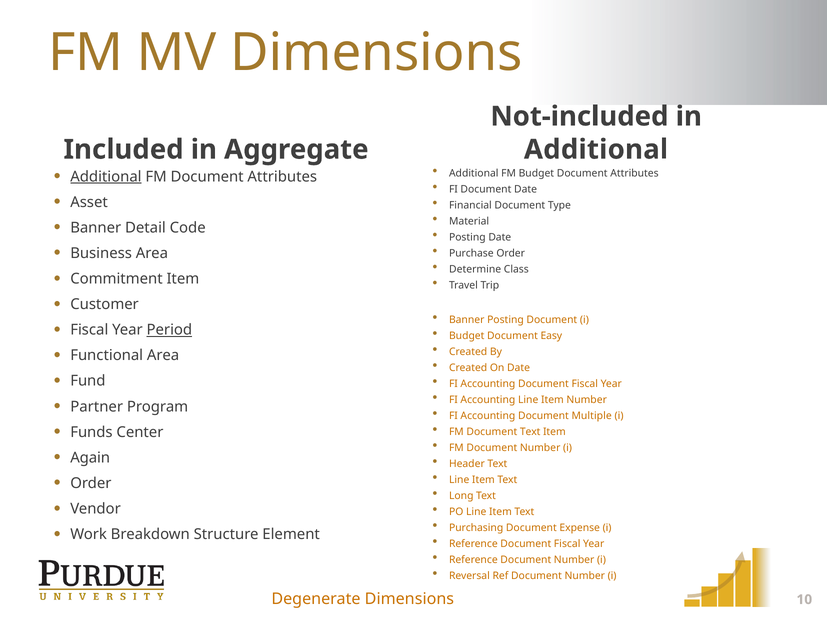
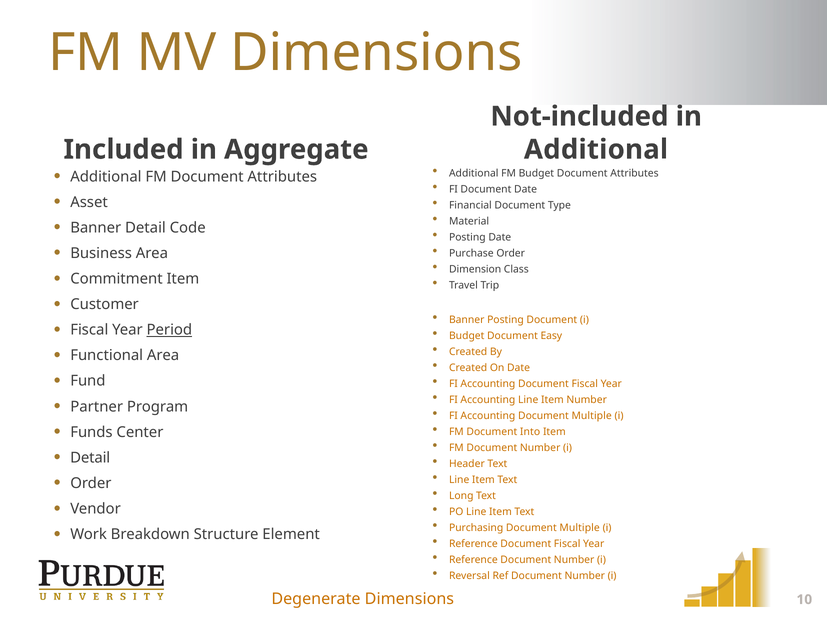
Additional at (106, 176) underline: present -> none
Determine: Determine -> Dimension
Document Text: Text -> Into
Again at (90, 457): Again -> Detail
Purchasing Document Expense: Expense -> Multiple
